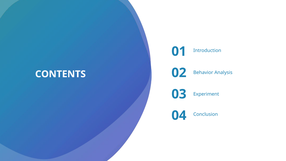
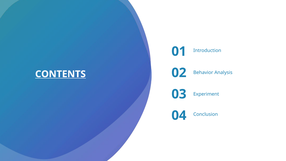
CONTENTS underline: none -> present
